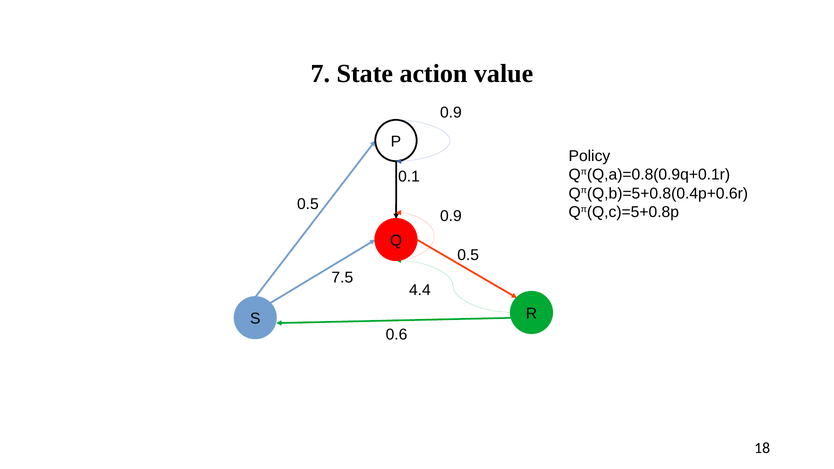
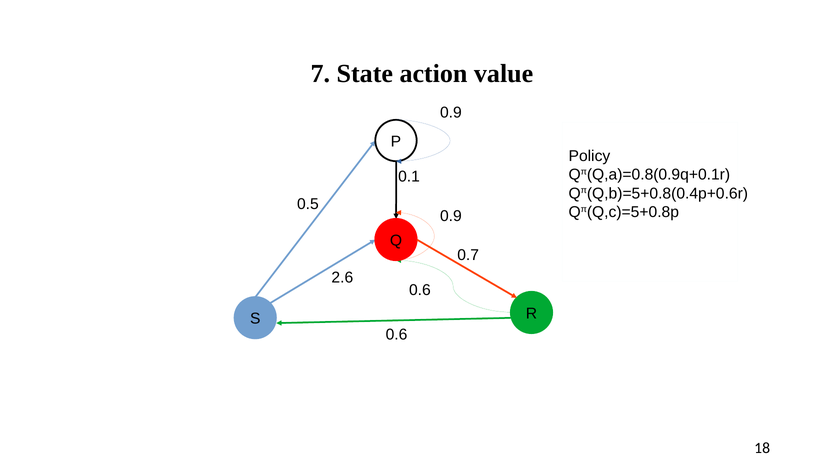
0.5 at (468, 255): 0.5 -> 0.7
7.5: 7.5 -> 2.6
4.4 at (420, 290): 4.4 -> 0.6
